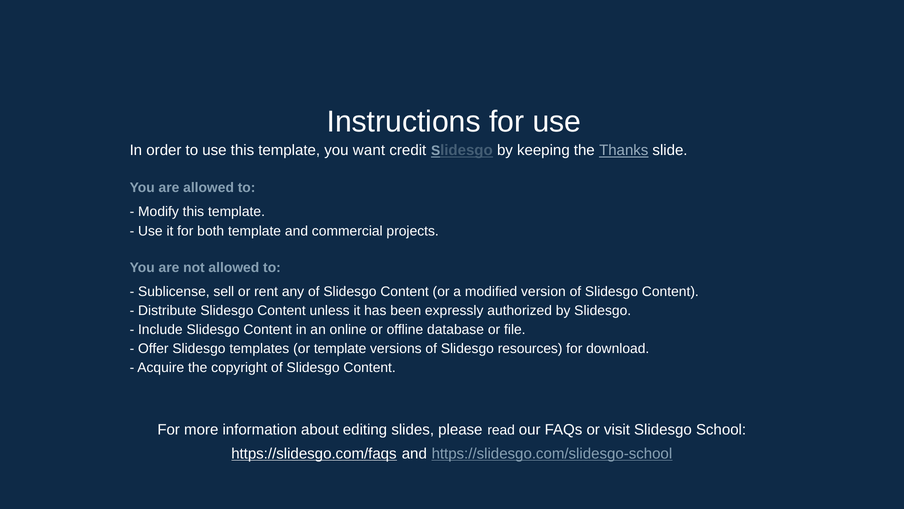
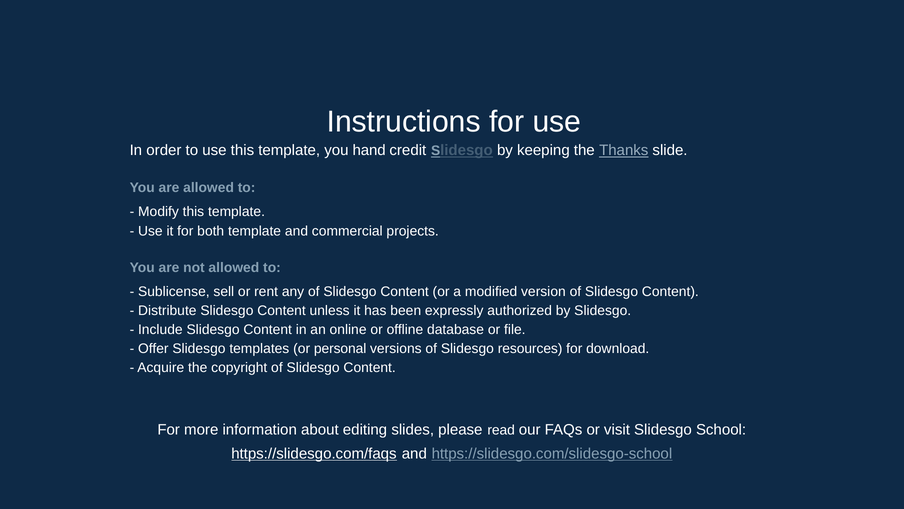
want: want -> hand
or template: template -> personal
